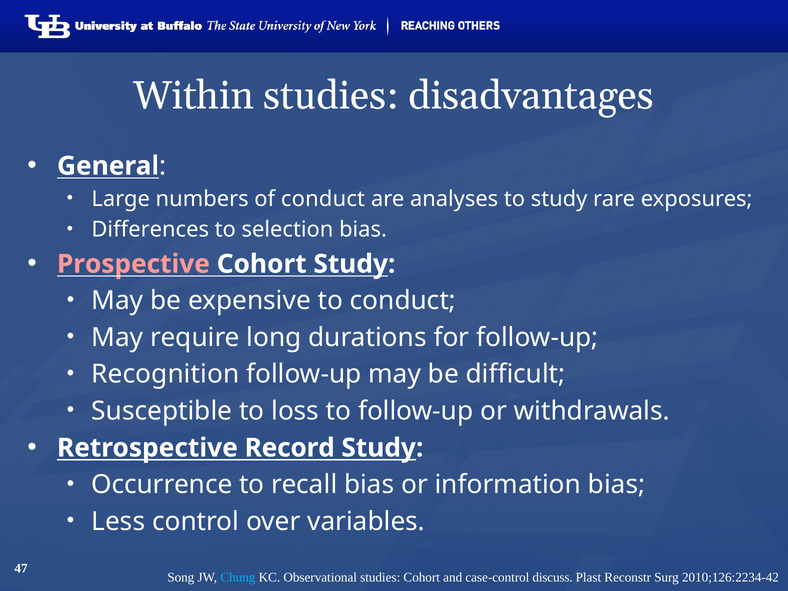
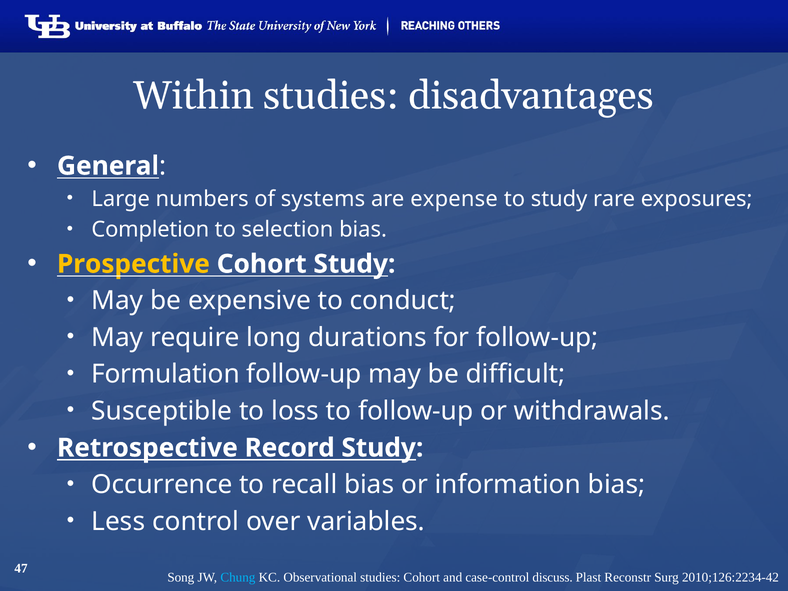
of conduct: conduct -> systems
analyses: analyses -> expense
Differences: Differences -> Completion
Prospective colour: pink -> yellow
Recognition: Recognition -> Formulation
